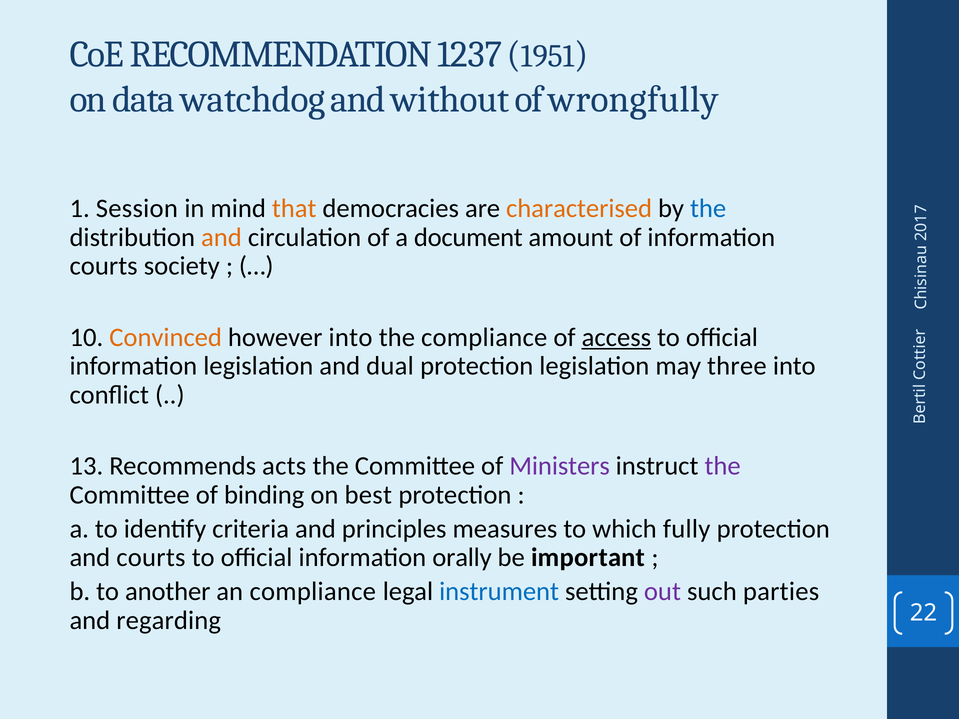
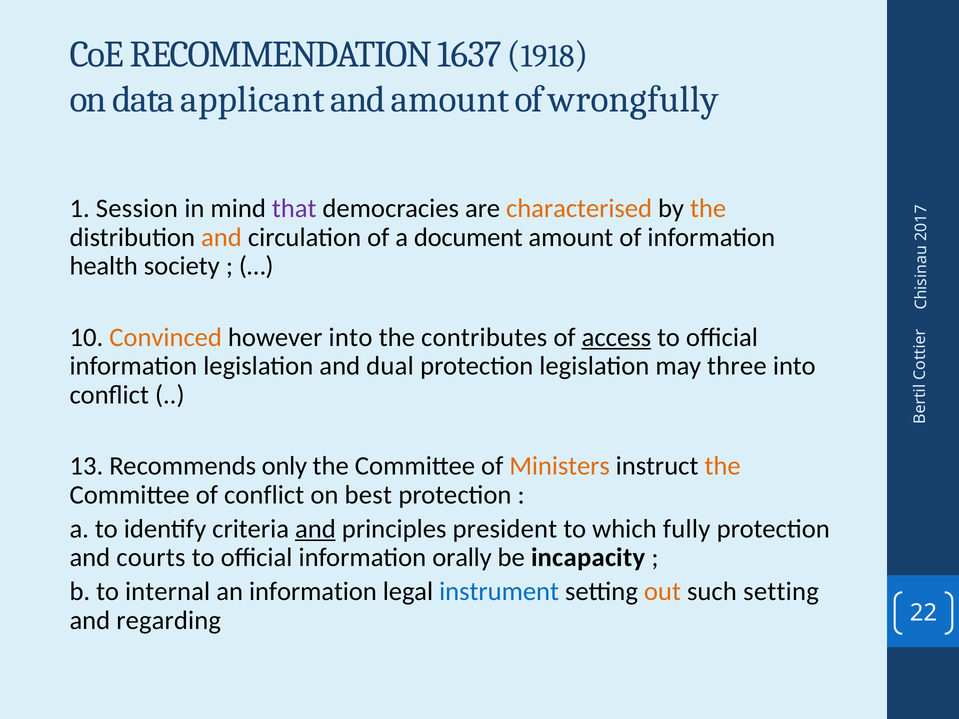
1237: 1237 -> 1637
1951: 1951 -> 1918
watchdog: watchdog -> applicant
and without: without -> amount
that colour: orange -> purple
the at (708, 209) colour: blue -> orange
courts at (104, 266): courts -> health
the compliance: compliance -> contributes
acts: acts -> only
Ministers colour: purple -> orange
the at (723, 466) colour: purple -> orange
of binding: binding -> conflict
and at (315, 529) underline: none -> present
measures: measures -> president
important: important -> incapacity
another: another -> internal
an compliance: compliance -> information
out colour: purple -> orange
such parties: parties -> setting
